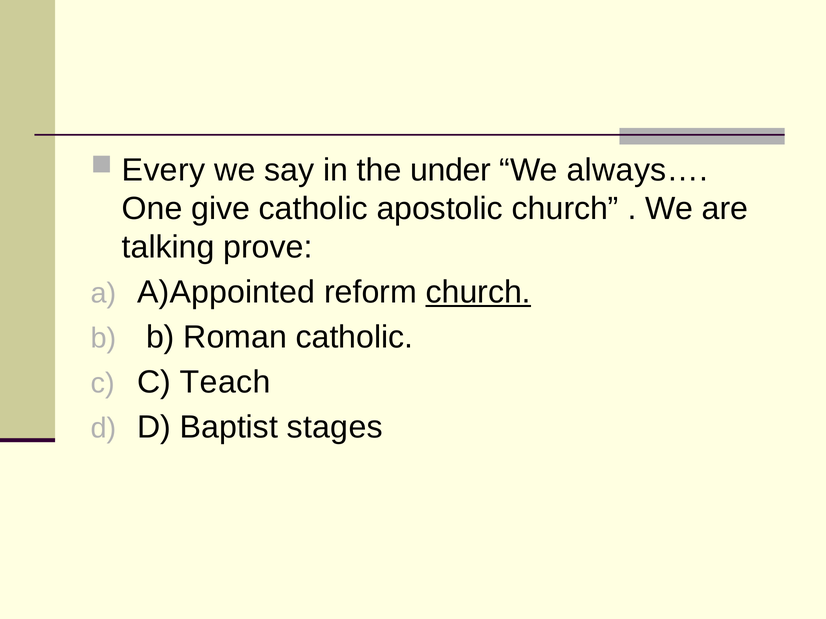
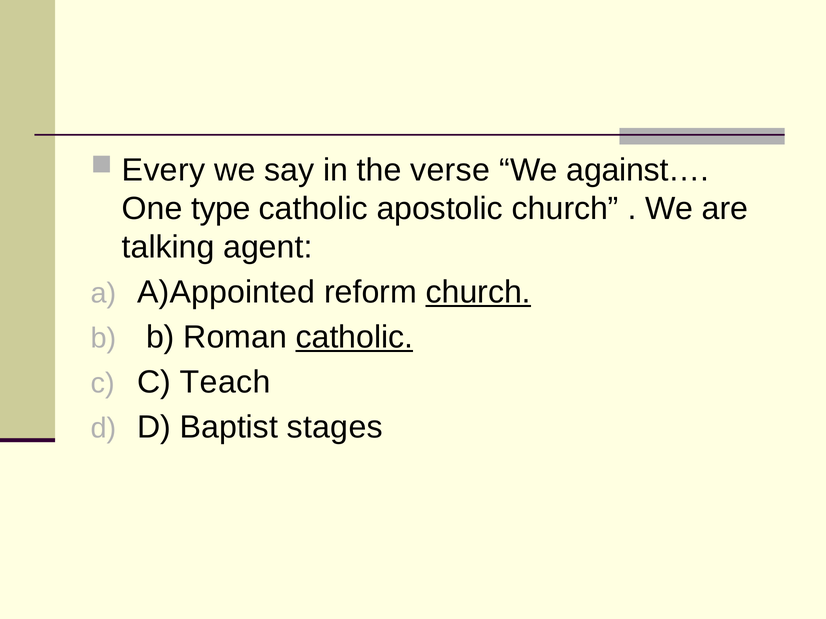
under: under -> verse
always…: always… -> against…
give: give -> type
prove: prove -> agent
catholic at (354, 337) underline: none -> present
